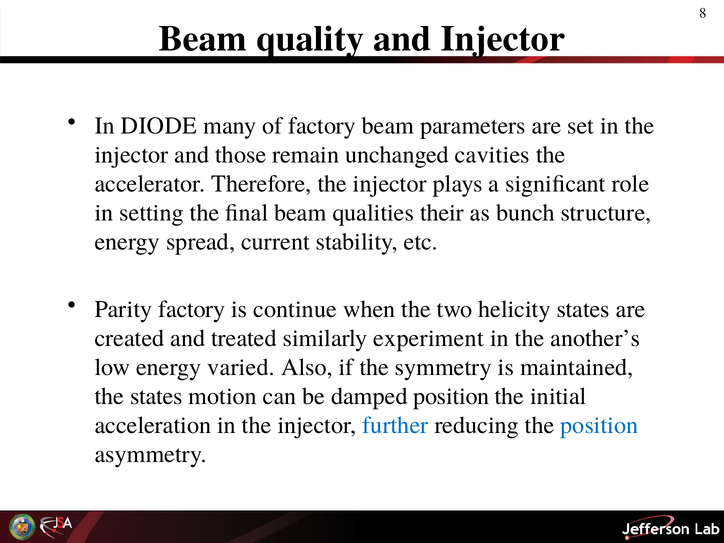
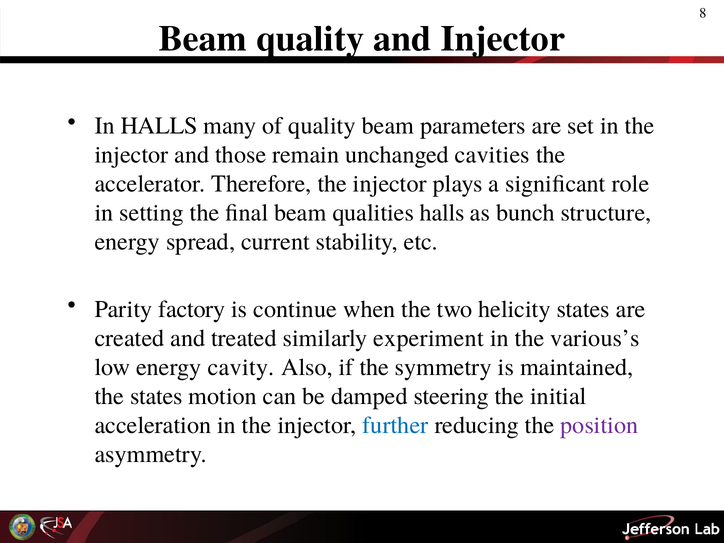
In DIODE: DIODE -> HALLS
of factory: factory -> quality
qualities their: their -> halls
another’s: another’s -> various’s
varied: varied -> cavity
damped position: position -> steering
position at (599, 425) colour: blue -> purple
